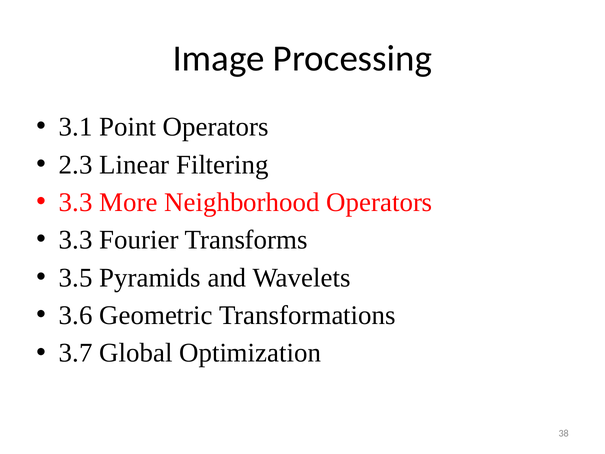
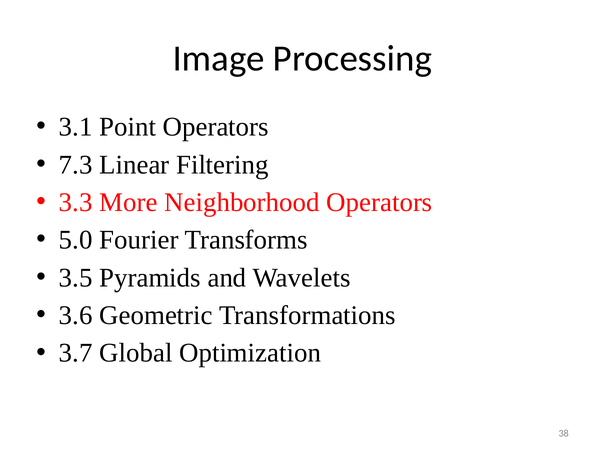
2.3: 2.3 -> 7.3
3.3 at (76, 240): 3.3 -> 5.0
